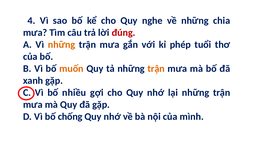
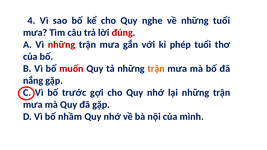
những chia: chia -> tuổi
những at (62, 45) colour: orange -> red
muốn colour: orange -> red
xanh: xanh -> nắng
nhiều: nhiều -> trước
chống: chống -> nhầm
